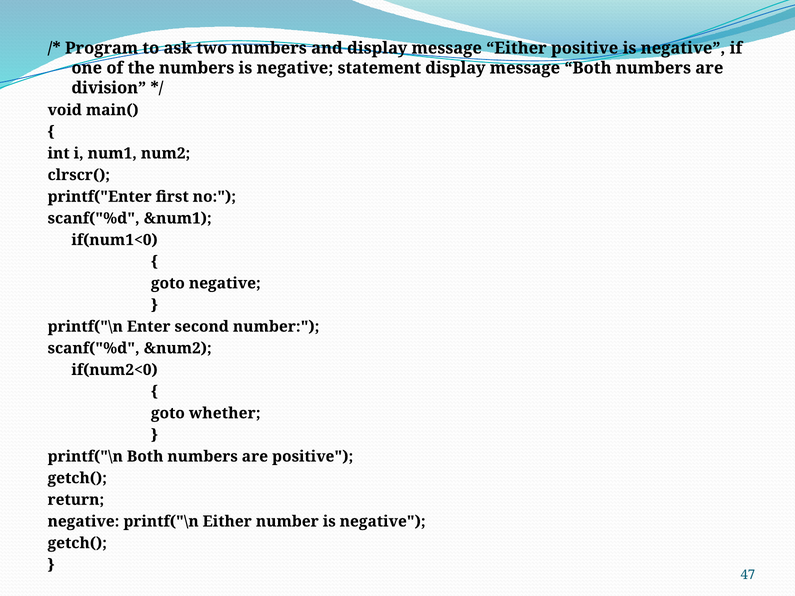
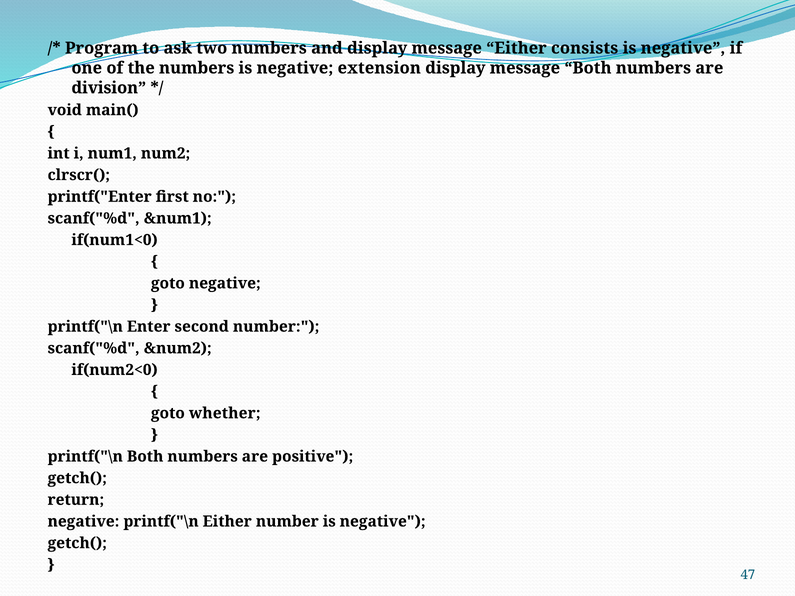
Either positive: positive -> consists
statement: statement -> extension
